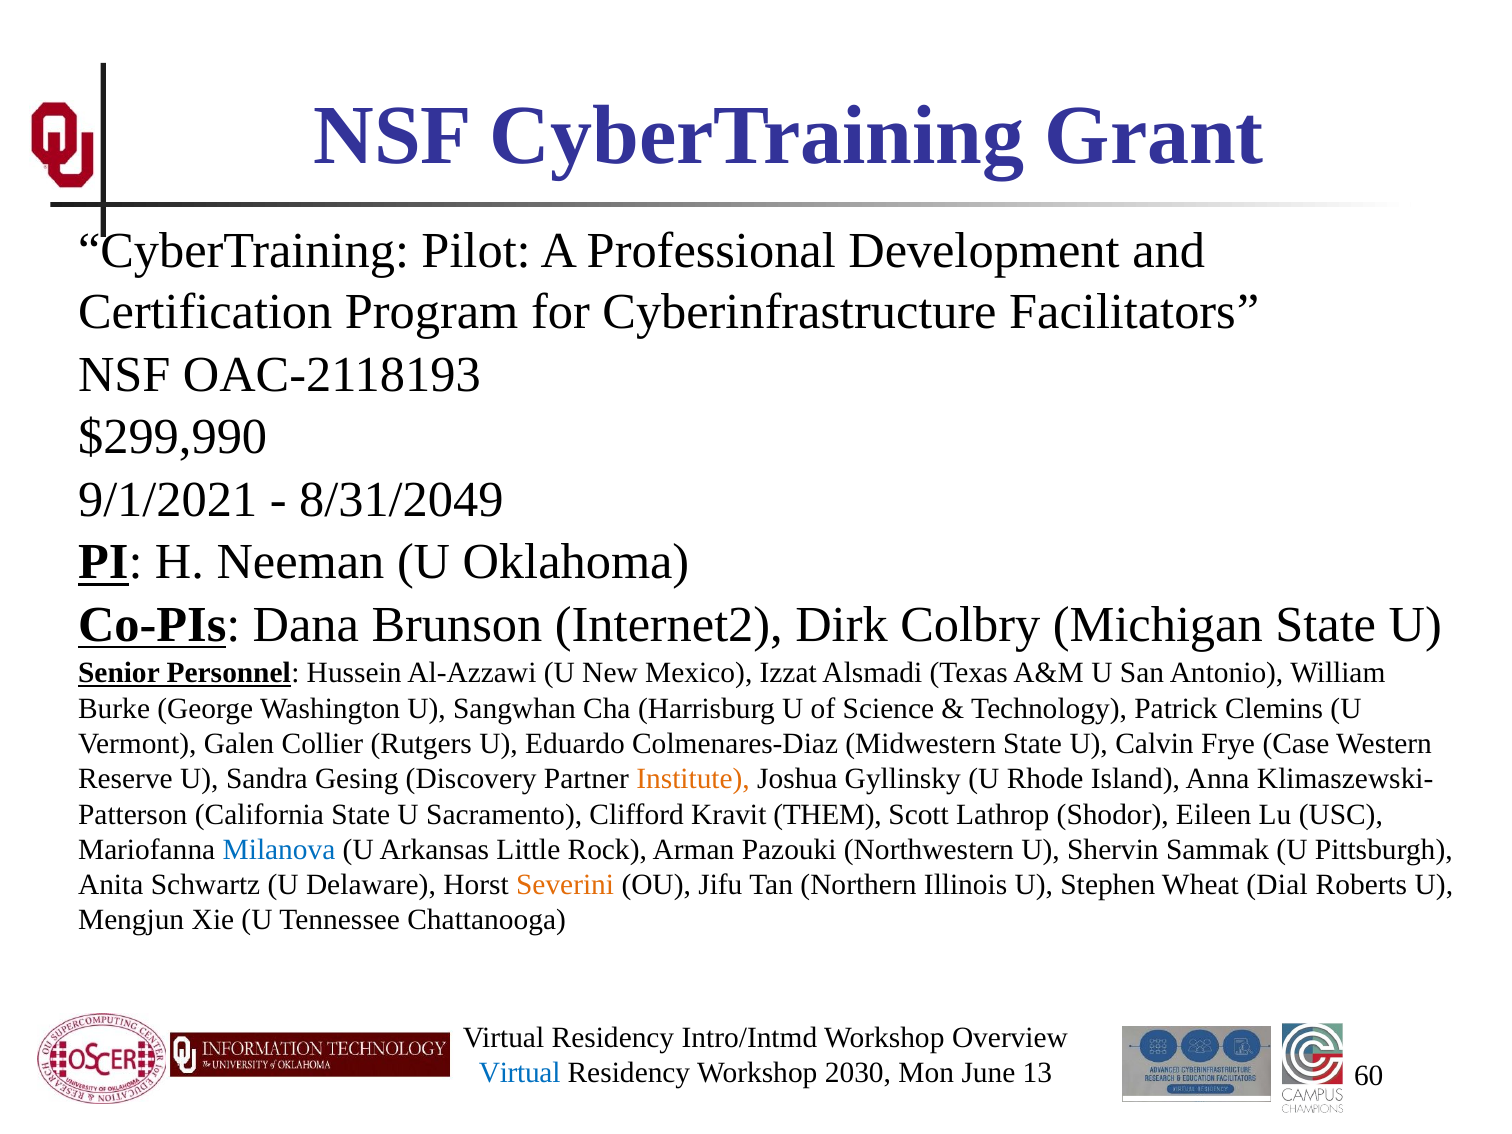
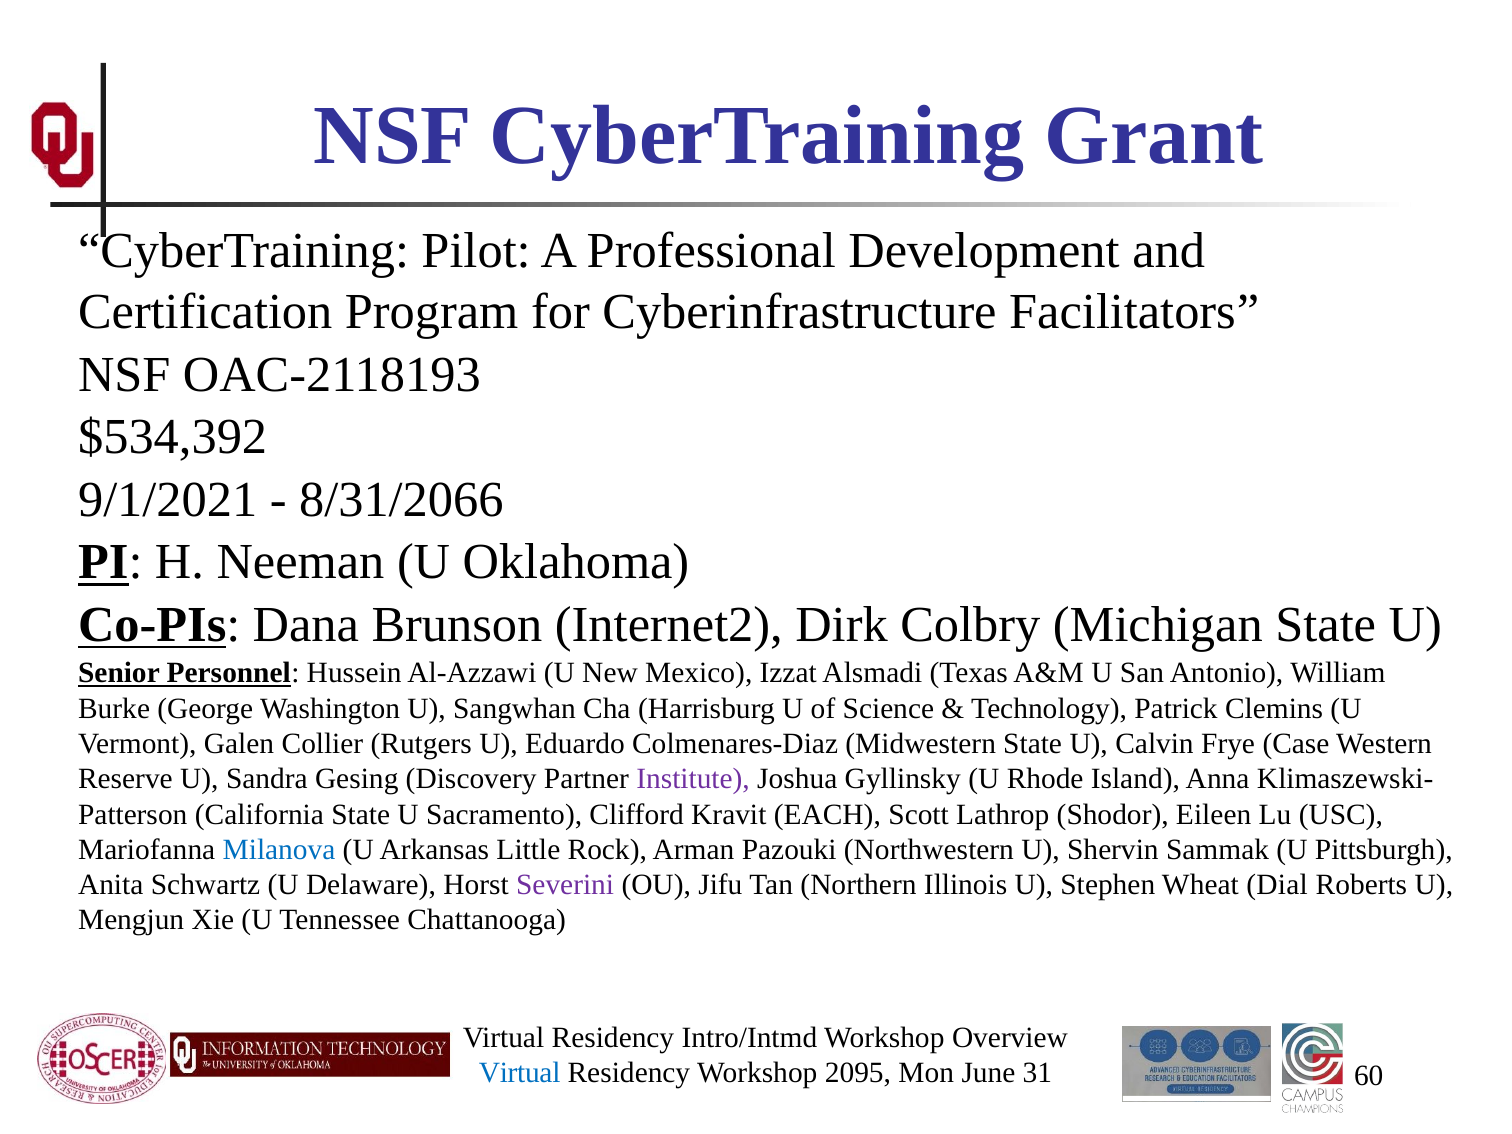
$299,990: $299,990 -> $534,392
8/31/2049: 8/31/2049 -> 8/31/2066
Institute colour: orange -> purple
THEM: THEM -> EACH
Severini colour: orange -> purple
2030: 2030 -> 2095
13: 13 -> 31
